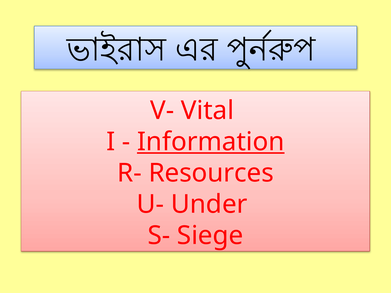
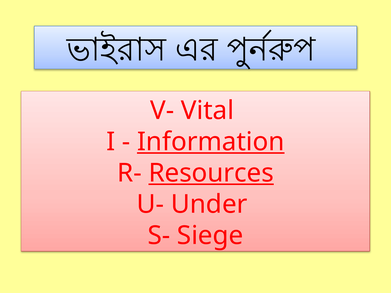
Resources underline: none -> present
